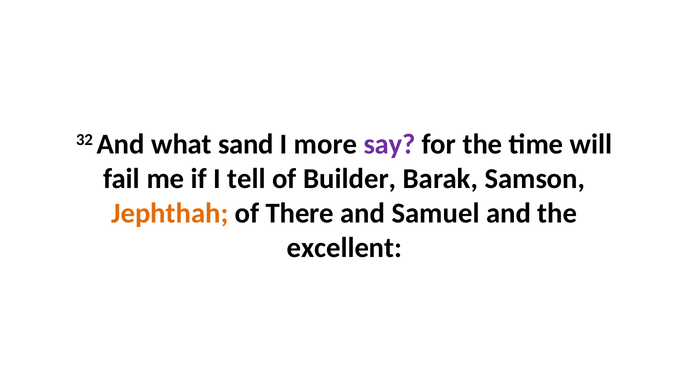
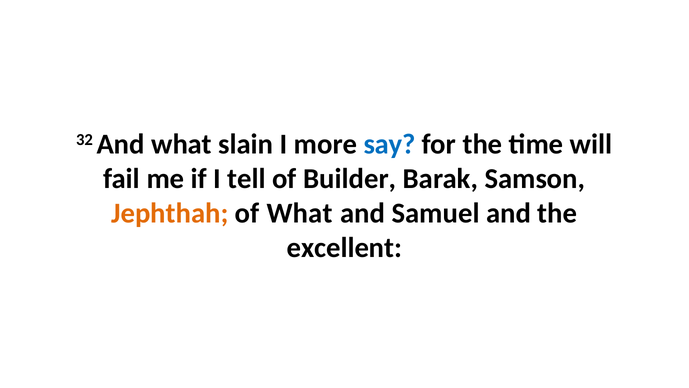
sand: sand -> slain
say colour: purple -> blue
of There: There -> What
